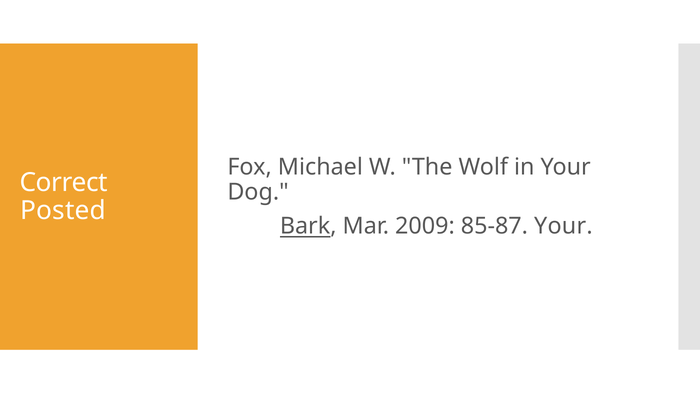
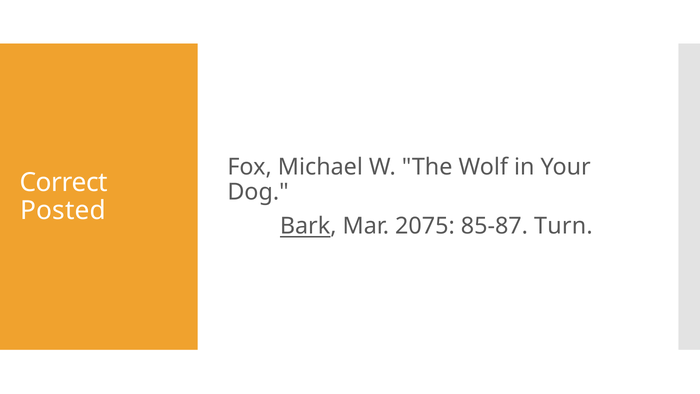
2009: 2009 -> 2075
85-87 Your: Your -> Turn
